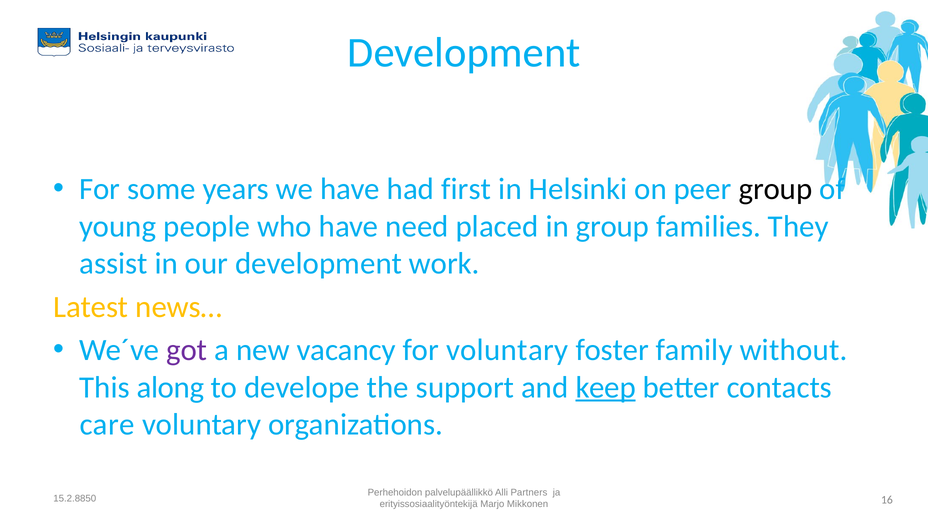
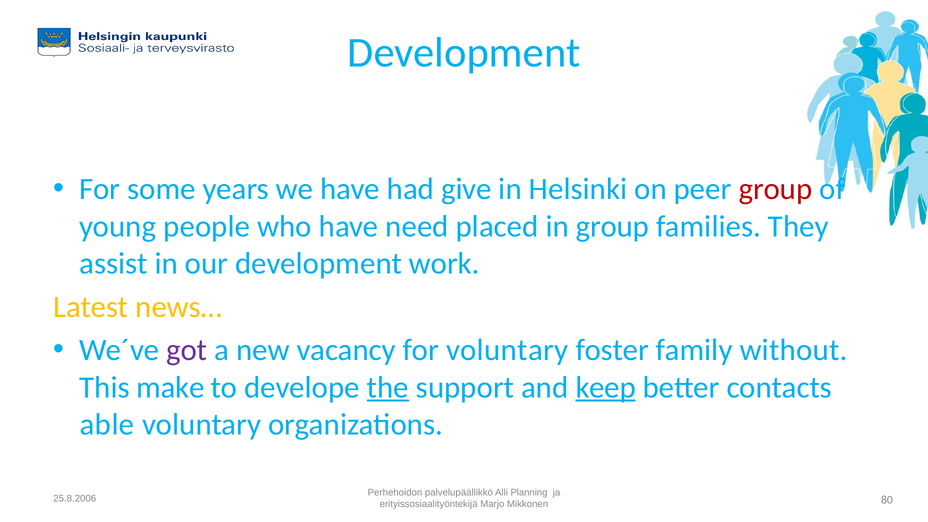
first: first -> give
group at (776, 189) colour: black -> red
along: along -> make
the underline: none -> present
care: care -> able
Partners: Partners -> Planning
15.2.8850: 15.2.8850 -> 25.8.2006
16: 16 -> 80
